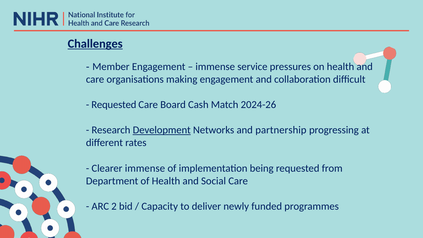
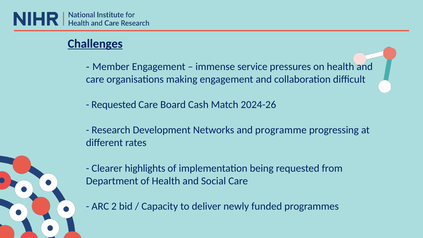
Development underline: present -> none
partnership: partnership -> programme
Clearer immense: immense -> highlights
